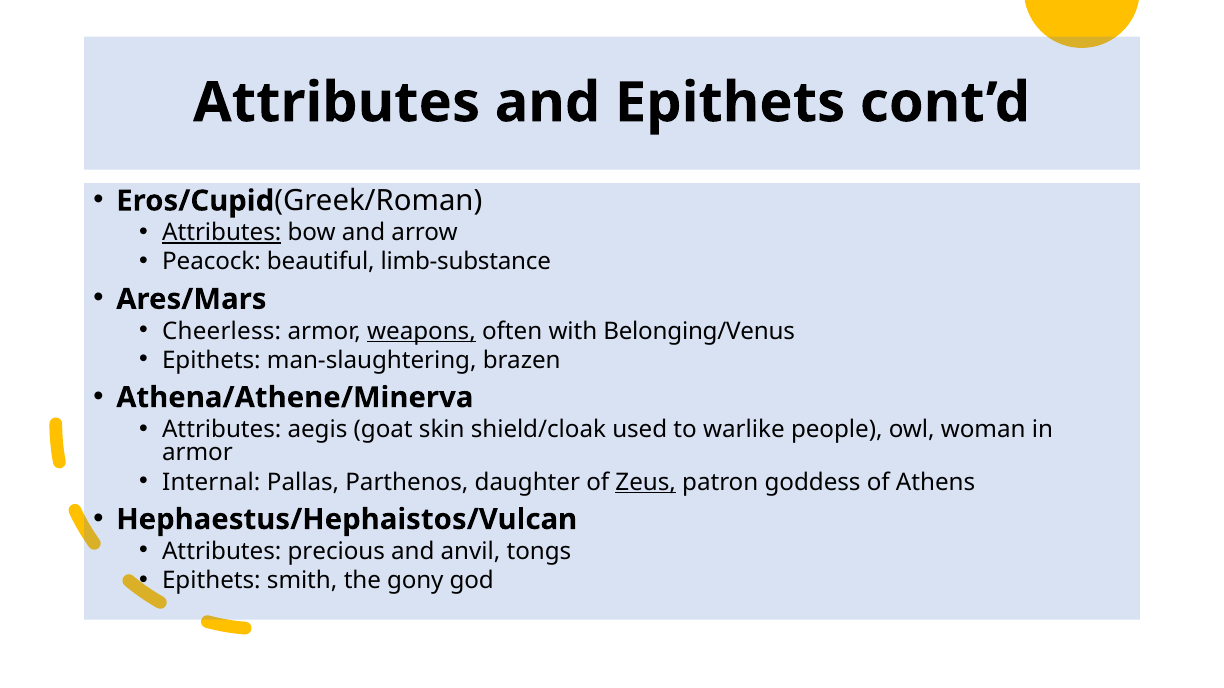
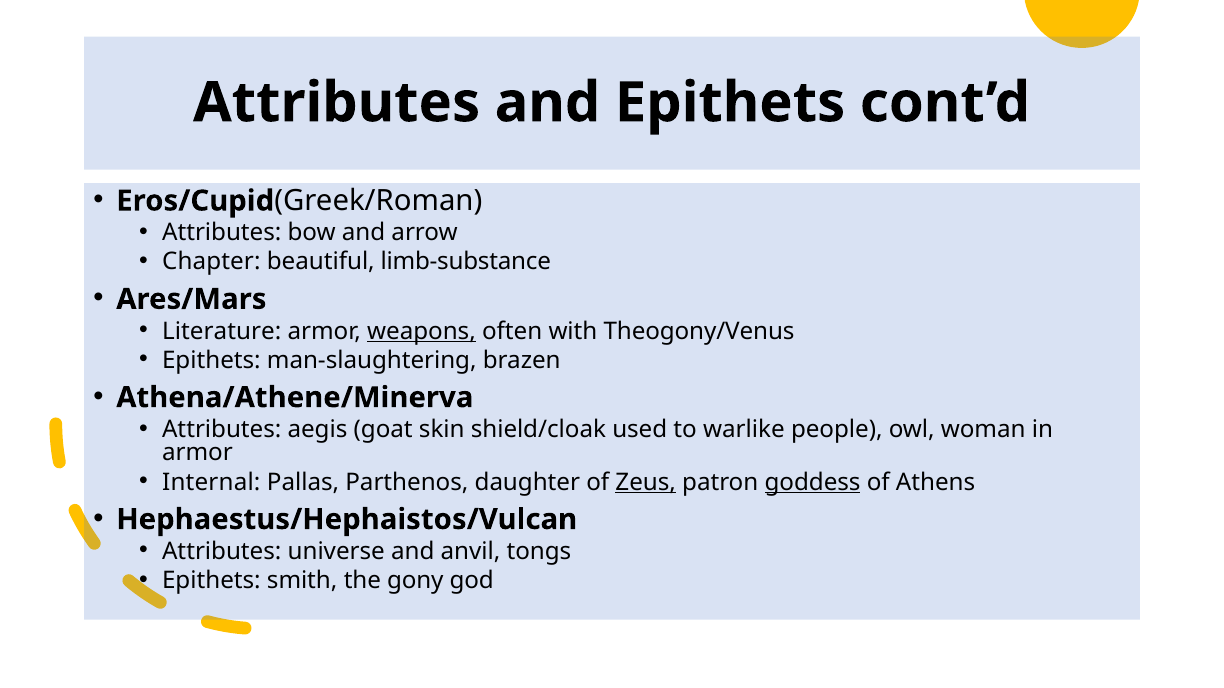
Attributes at (222, 233) underline: present -> none
Peacock: Peacock -> Chapter
Cheerless: Cheerless -> Literature
Belonging/Venus: Belonging/Venus -> Theogony/Venus
goddess underline: none -> present
precious: precious -> universe
